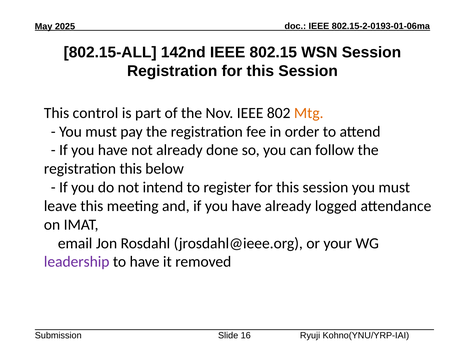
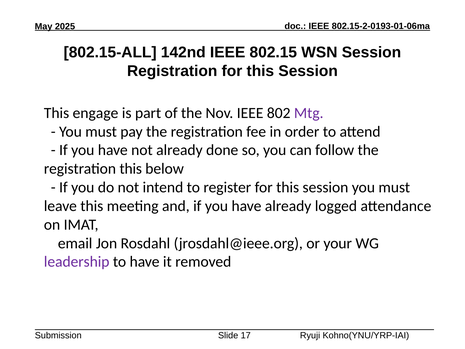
control: control -> engage
Mtg colour: orange -> purple
16: 16 -> 17
